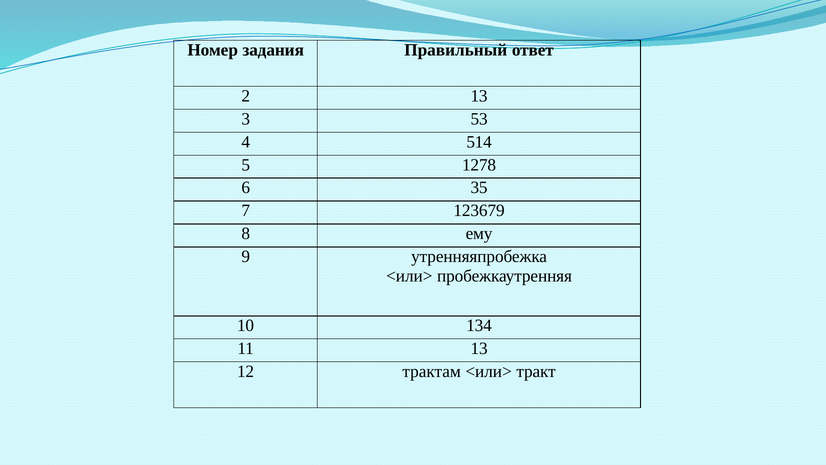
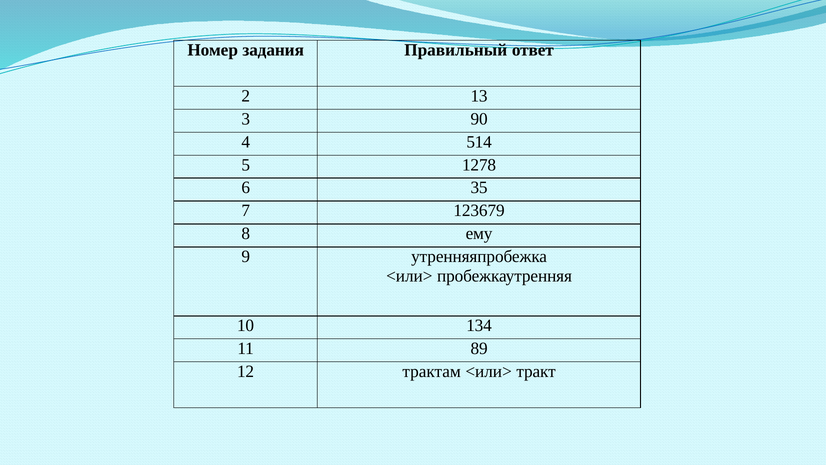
53: 53 -> 90
11 13: 13 -> 89
